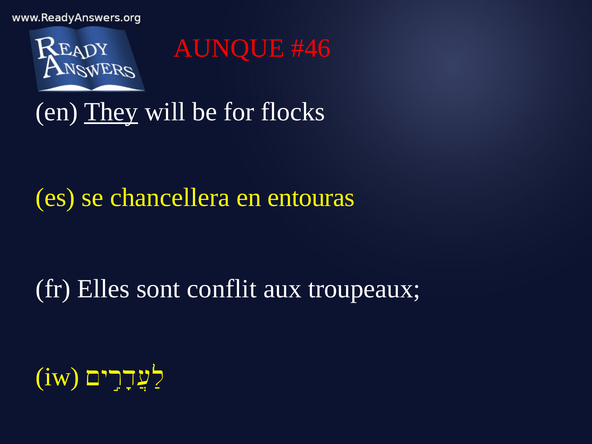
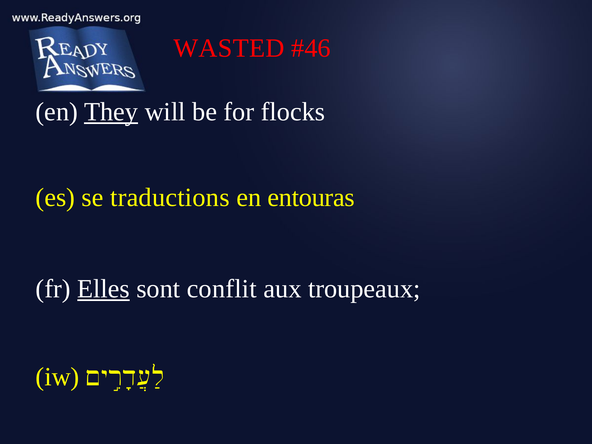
AUNQUE: AUNQUE -> WASTED
chancellera: chancellera -> traductions
Elles underline: none -> present
